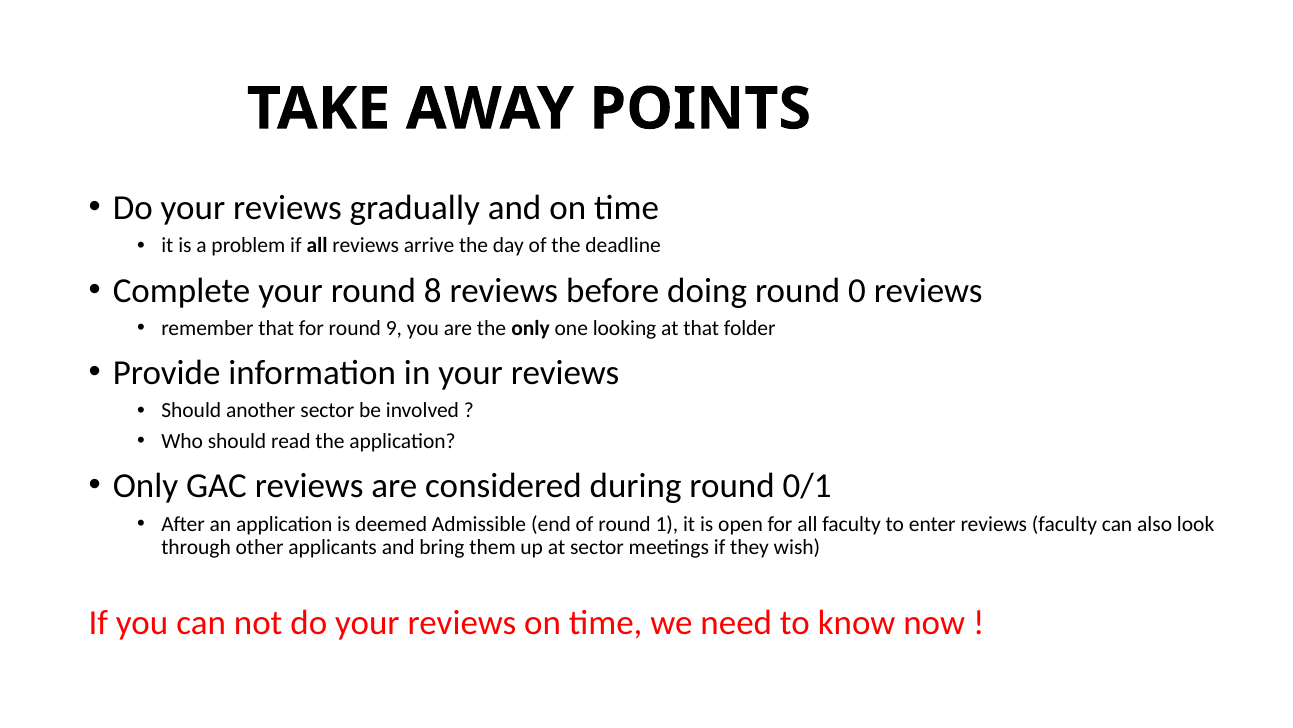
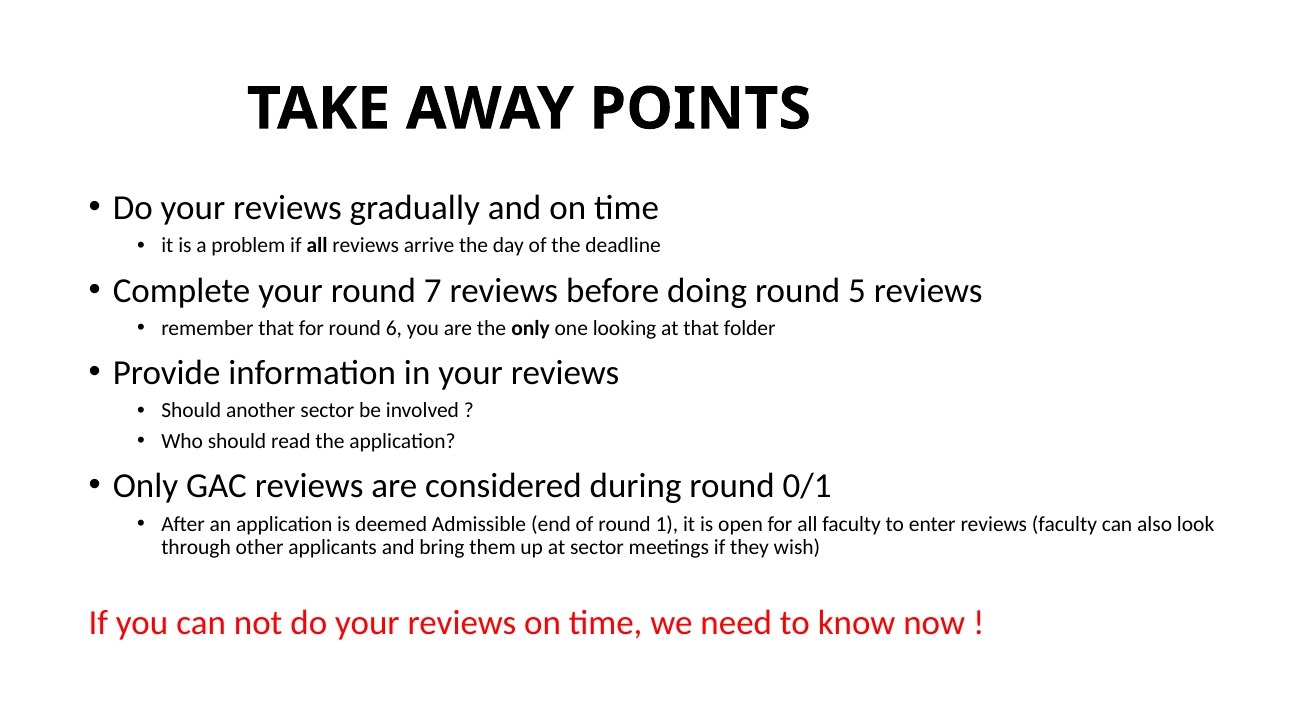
8: 8 -> 7
0: 0 -> 5
9: 9 -> 6
